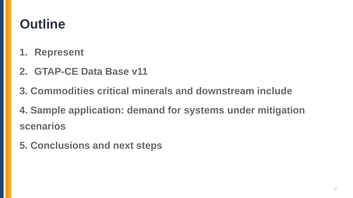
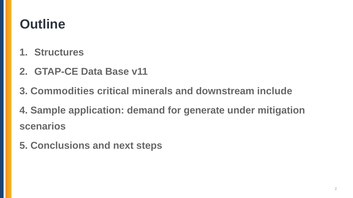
Represent: Represent -> Structures
systems: systems -> generate
